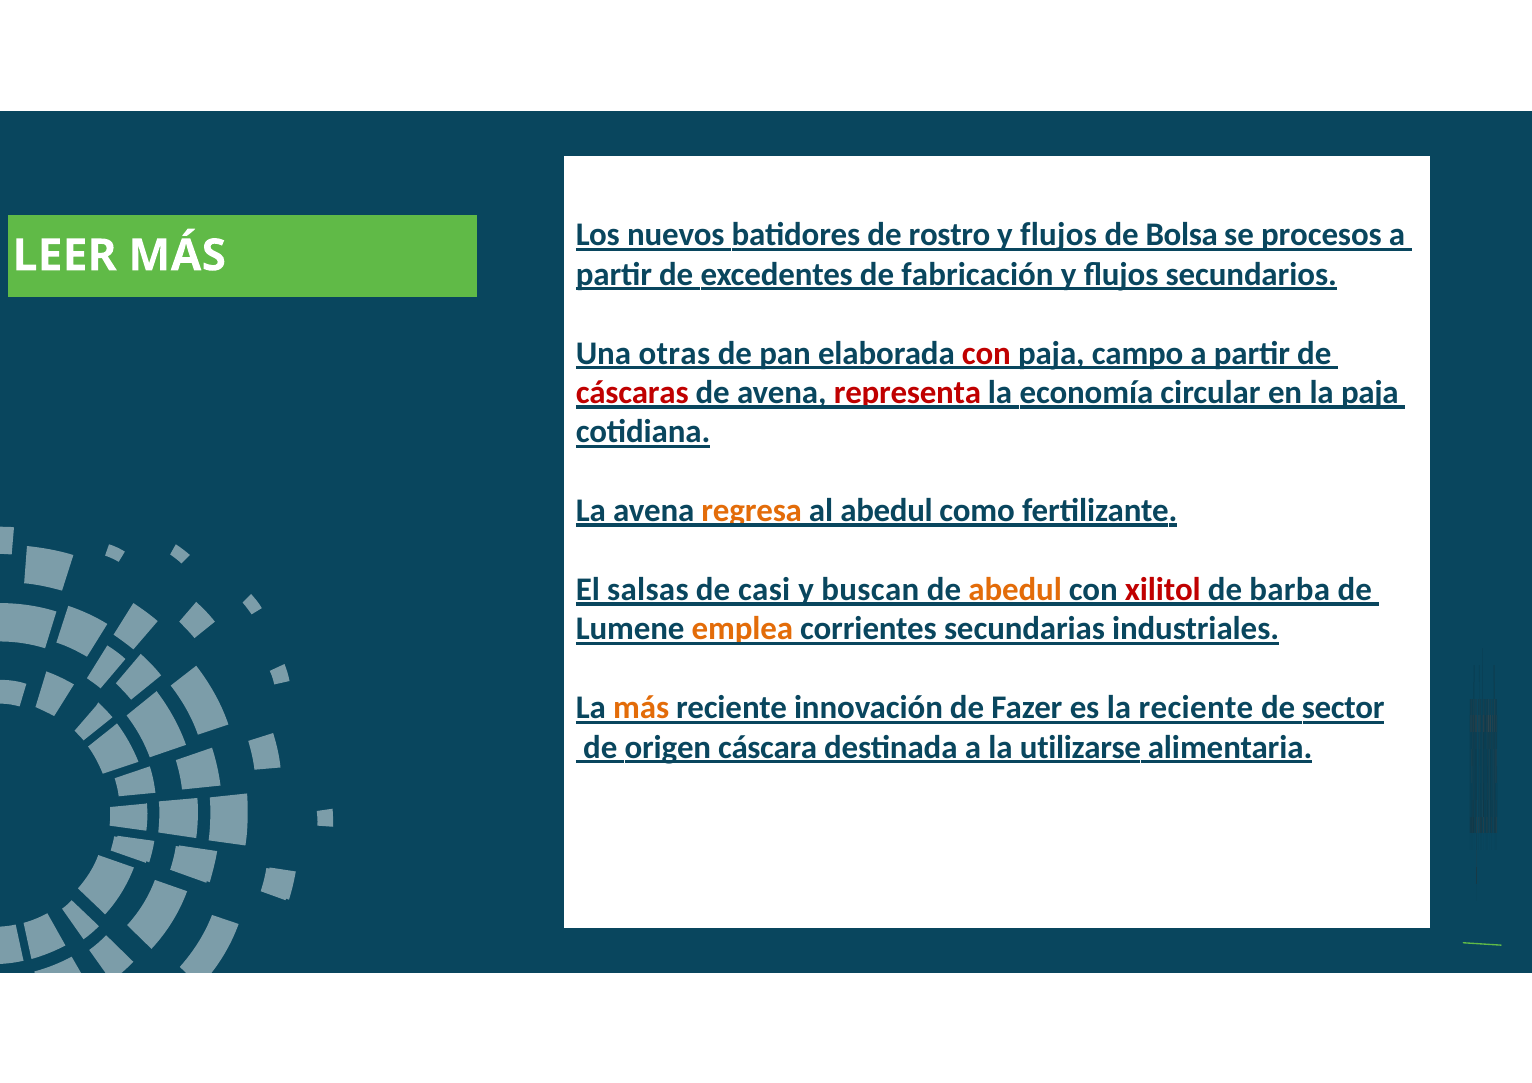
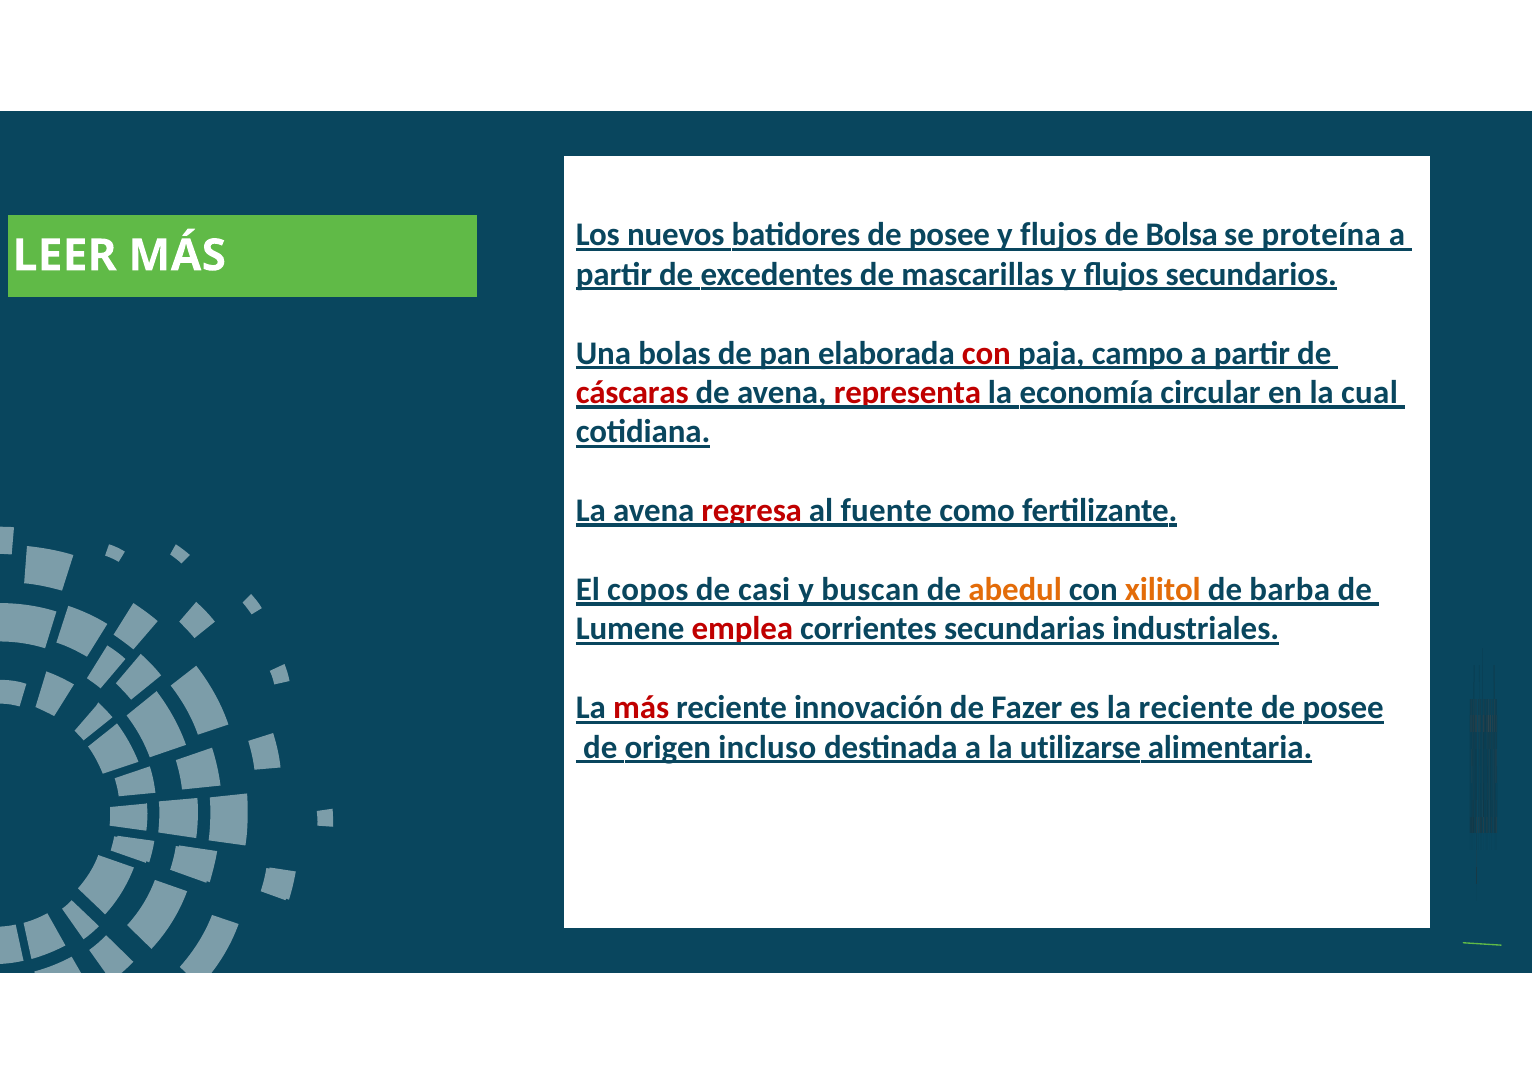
batidores de rostro: rostro -> posee
procesos: procesos -> proteína
fabricación: fabricación -> mascarillas
otras: otras -> bolas
la paja: paja -> cual
regresa colour: orange -> red
al abedul: abedul -> fuente
salsas: salsas -> copos
xilitol colour: red -> orange
emplea colour: orange -> red
más at (641, 708) colour: orange -> red
sector at (1343, 708): sector -> posee
cáscara: cáscara -> incluso
